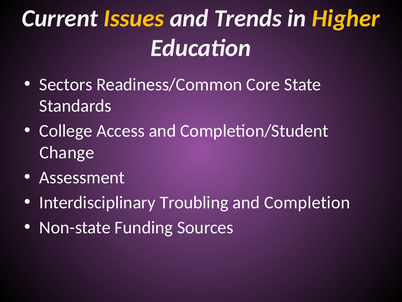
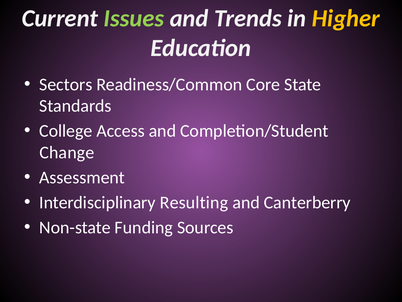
Issues colour: yellow -> light green
Troubling: Troubling -> Resulting
Completion: Completion -> Canterberry
